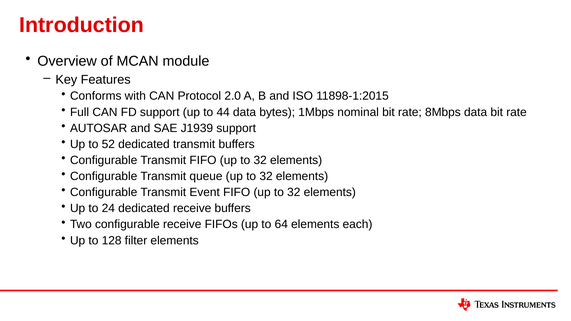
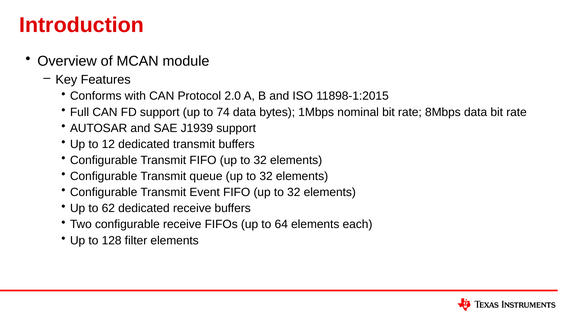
44: 44 -> 74
52: 52 -> 12
24: 24 -> 62
